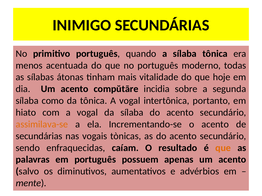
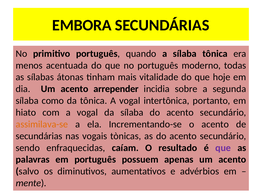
INIMIGO: INIMIGO -> EMBORA
compŭtāre: compŭtāre -> arrepender
que at (223, 148) colour: orange -> purple
